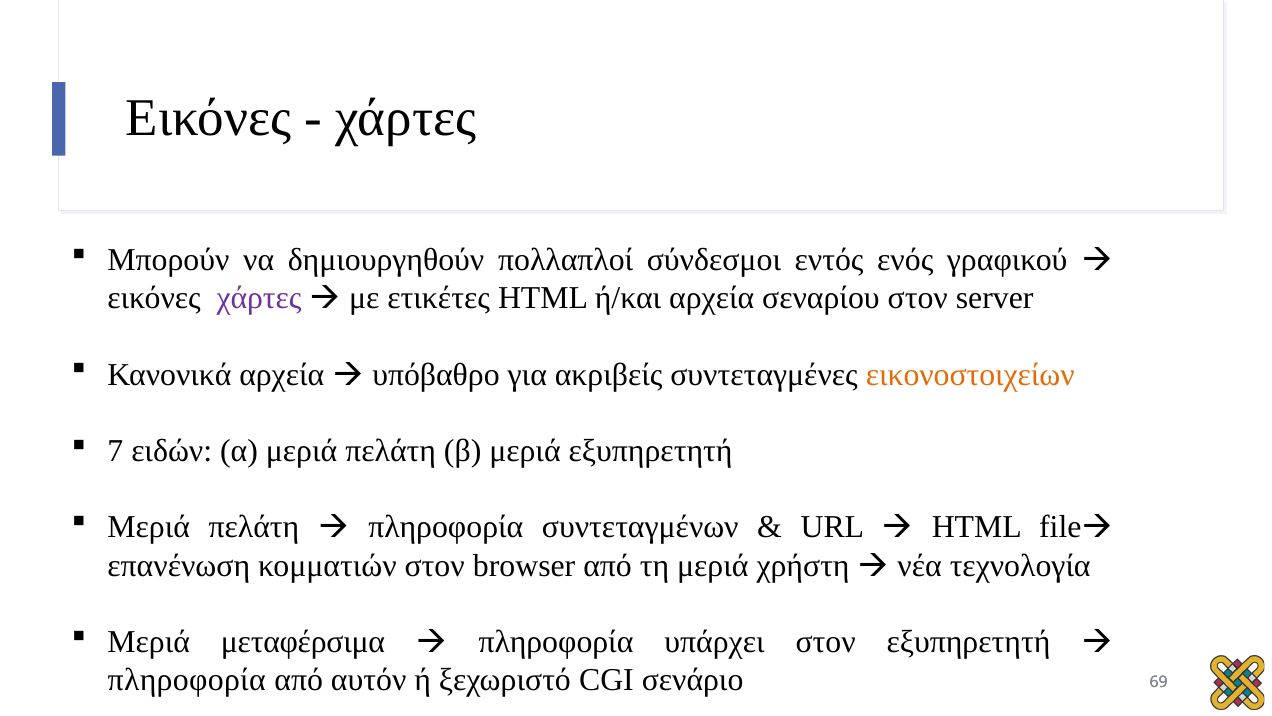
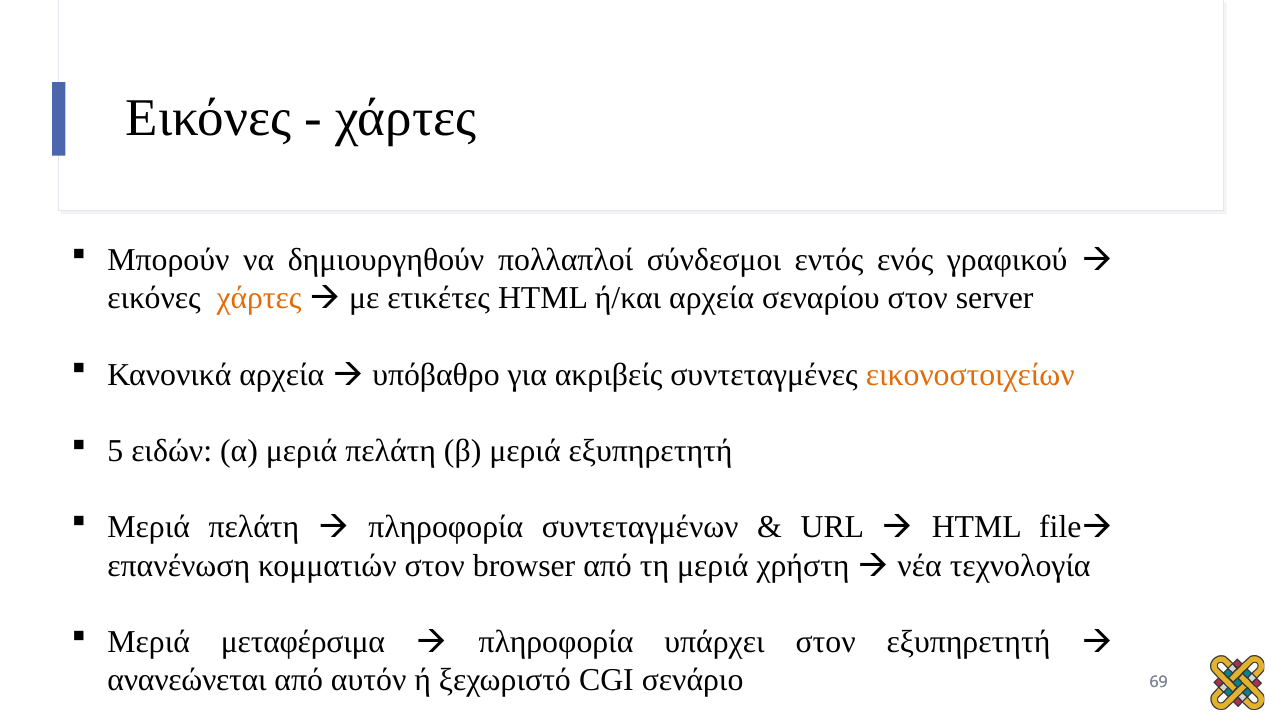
χάρτες at (259, 298) colour: purple -> orange
7: 7 -> 5
πληροφορία at (187, 680): πληροφορία -> ανανεώνεται
